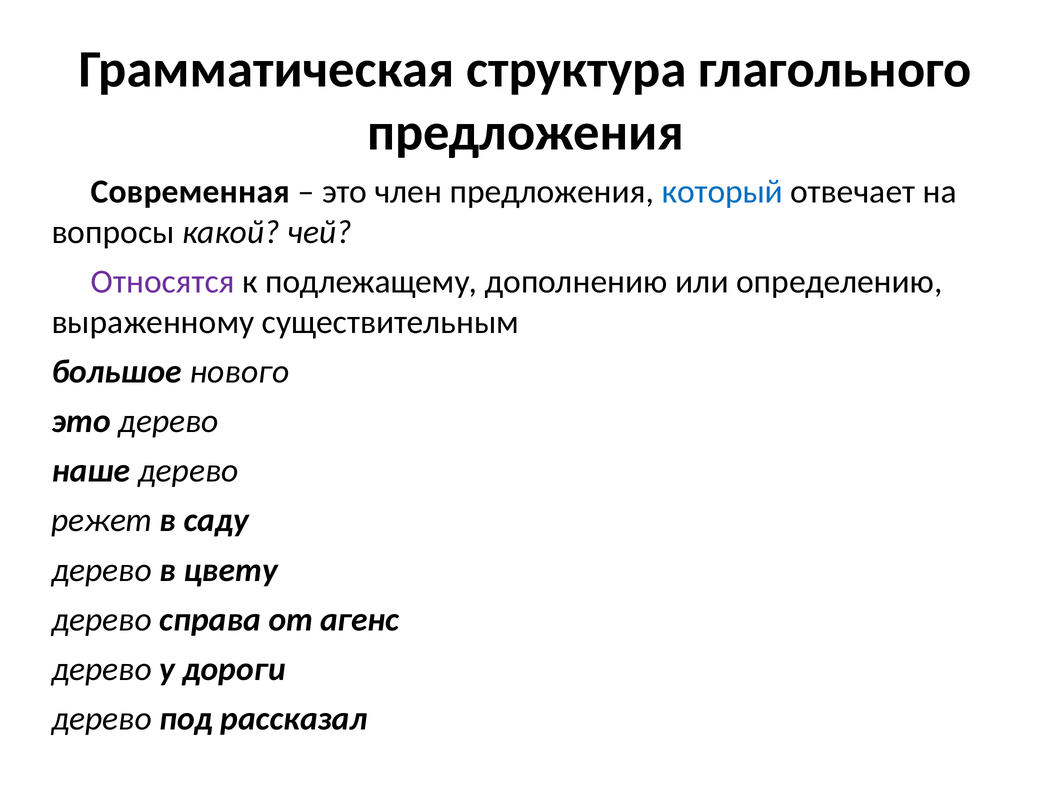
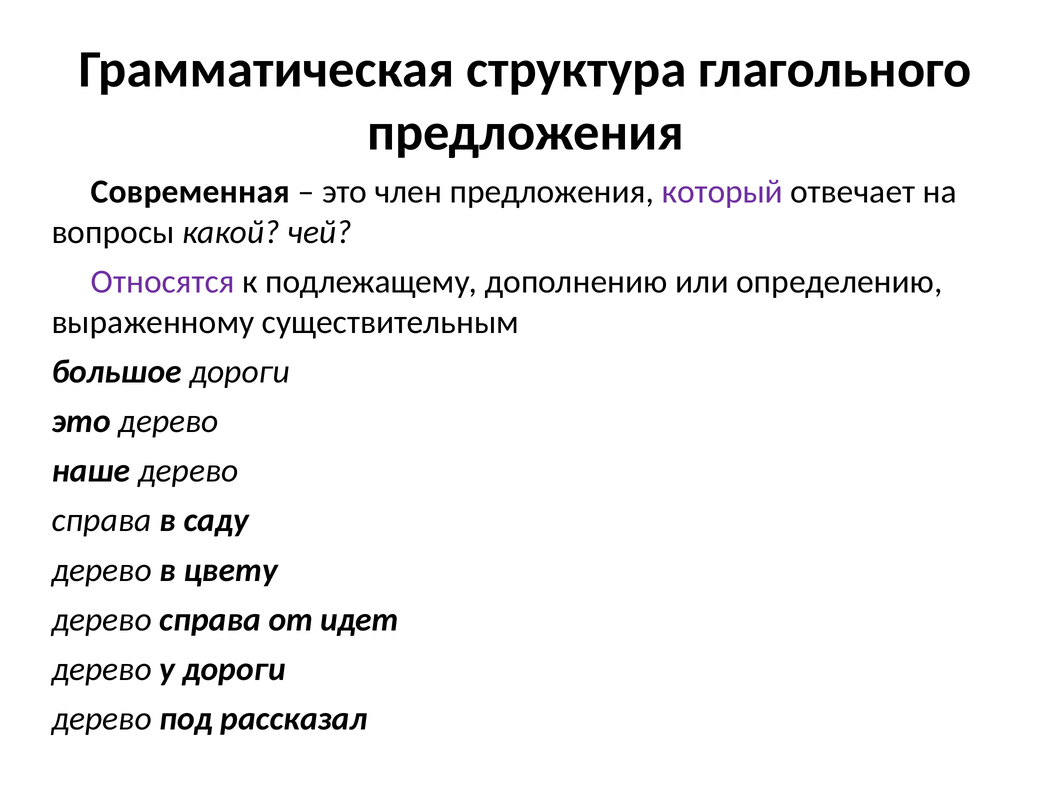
который colour: blue -> purple
большое нового: нового -> дороги
режет at (102, 521): режет -> справа
агенс: агенс -> идет
